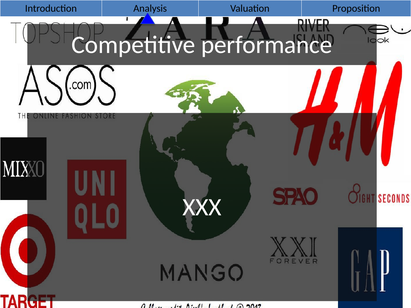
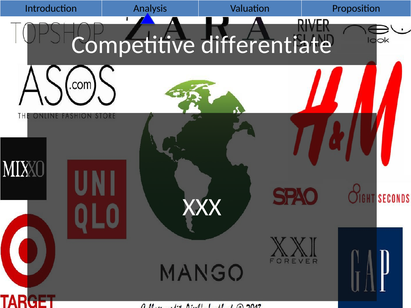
performance: performance -> differentiate
